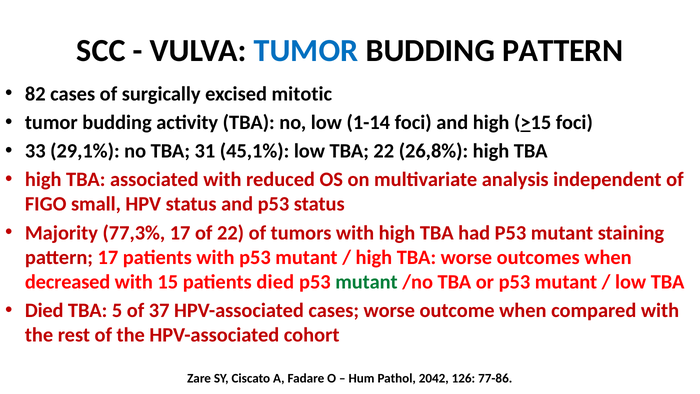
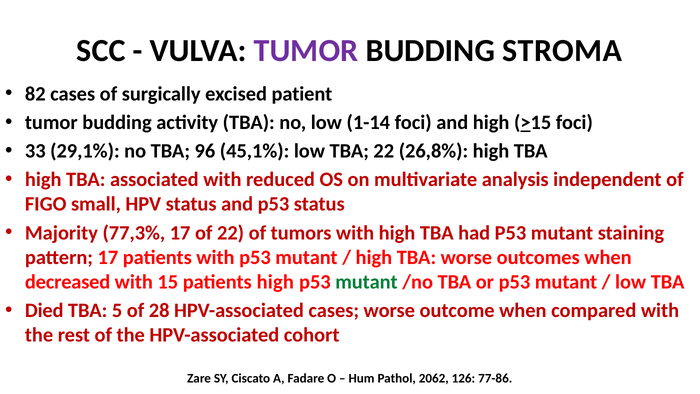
TUMOR at (306, 51) colour: blue -> purple
BUDDING PATTERN: PATTERN -> STROMA
mitotic: mitotic -> patient
31: 31 -> 96
patients died: died -> high
37: 37 -> 28
2042: 2042 -> 2062
